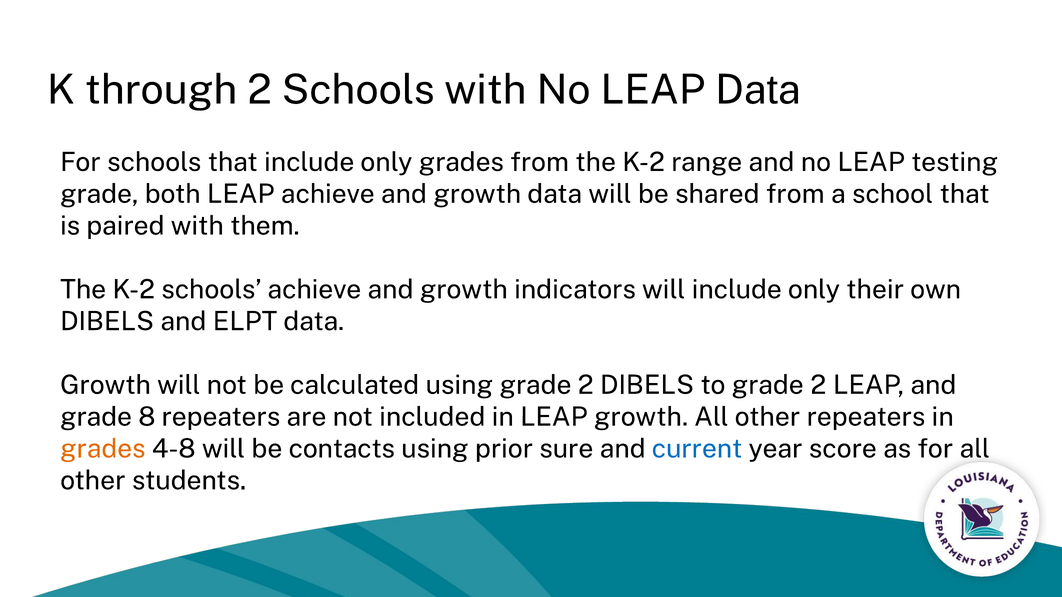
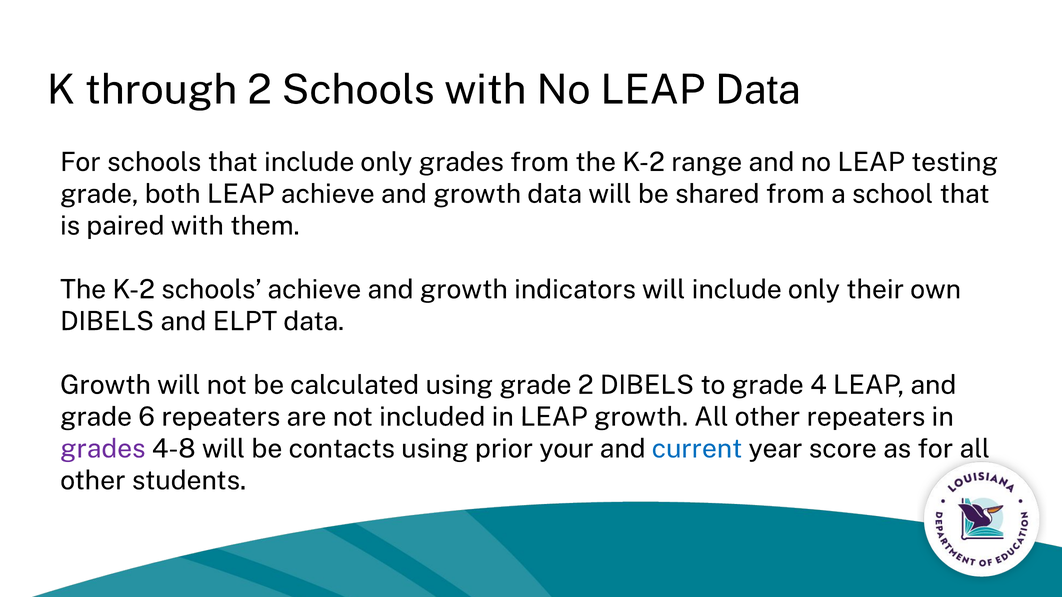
to grade 2: 2 -> 4
8: 8 -> 6
grades at (103, 449) colour: orange -> purple
sure: sure -> your
